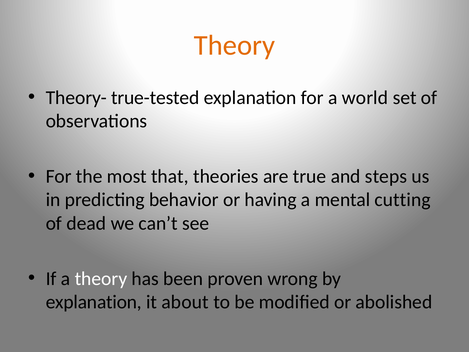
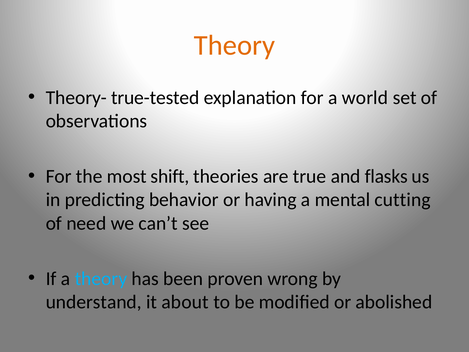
that: that -> shift
steps: steps -> flasks
dead: dead -> need
theory at (101, 278) colour: white -> light blue
explanation at (94, 302): explanation -> understand
